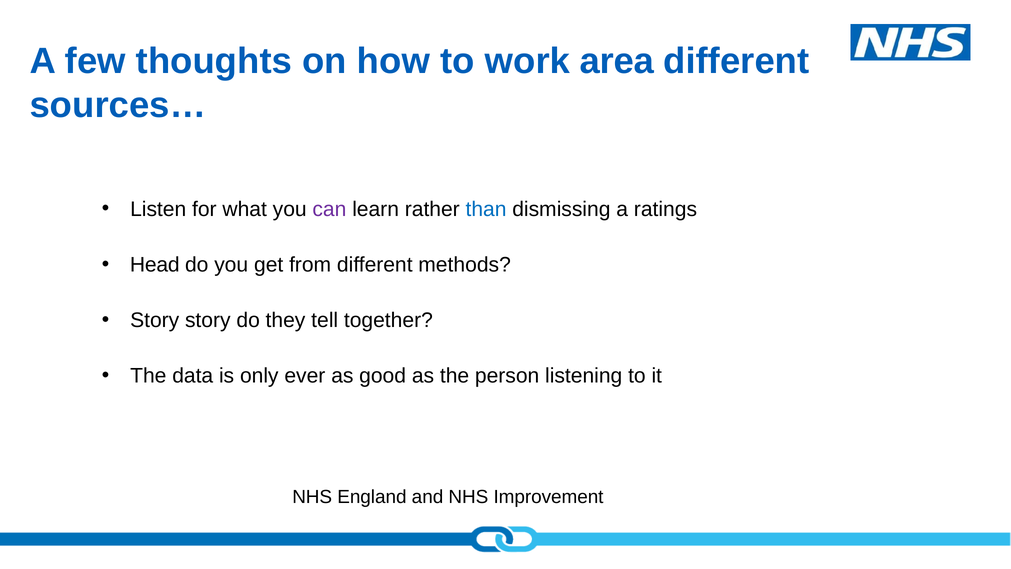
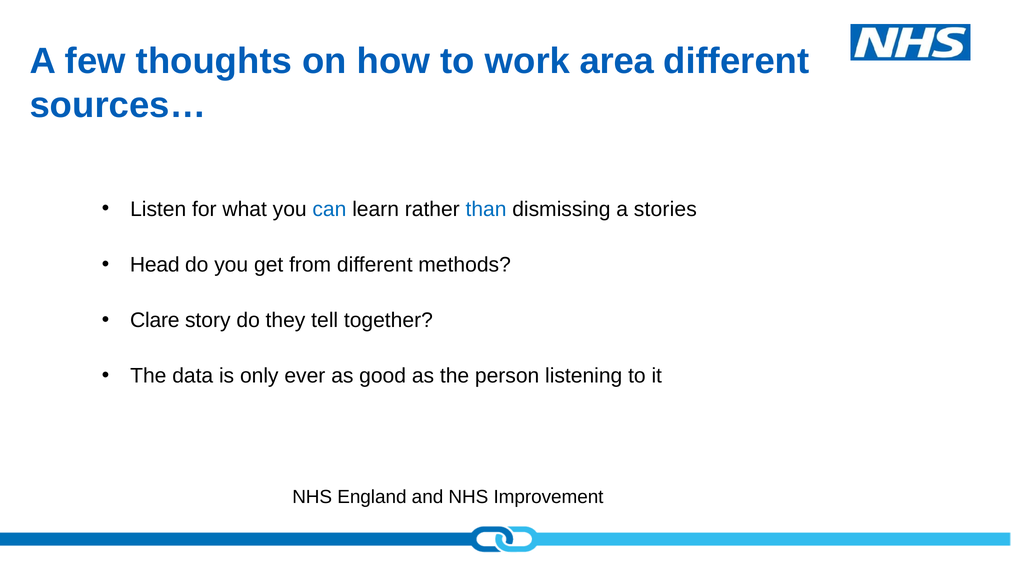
can colour: purple -> blue
ratings: ratings -> stories
Story at (155, 320): Story -> Clare
